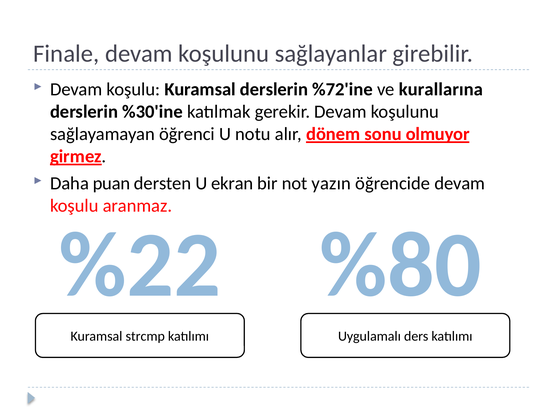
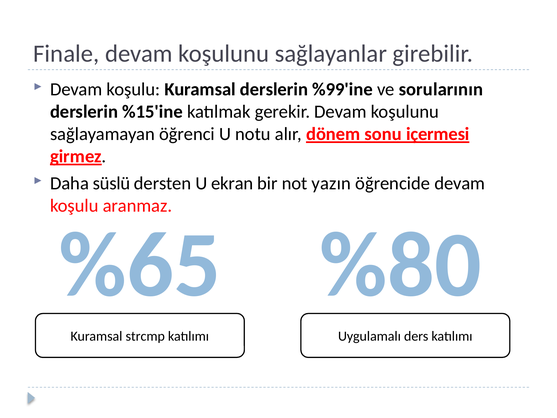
%72'ine: %72'ine -> %99'ine
kurallarına: kurallarına -> sorularının
%30'ine: %30'ine -> %15'ine
olmuyor: olmuyor -> içermesi
puan: puan -> süslü
%22: %22 -> %65
